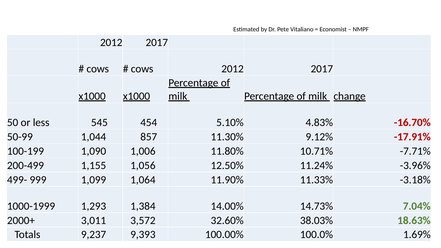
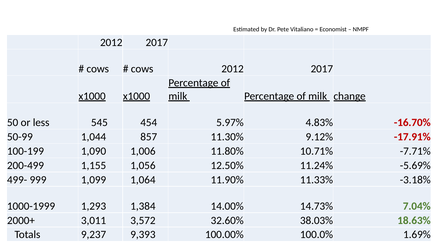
5.10%: 5.10% -> 5.97%
-3.96%: -3.96% -> -5.69%
